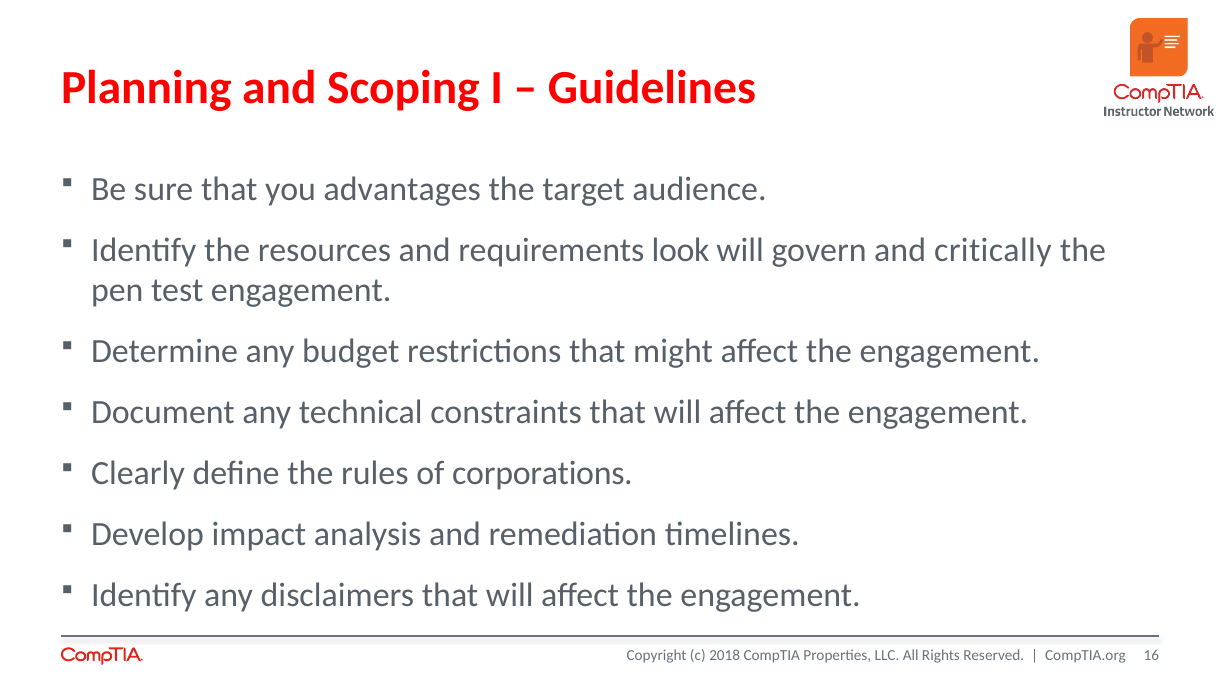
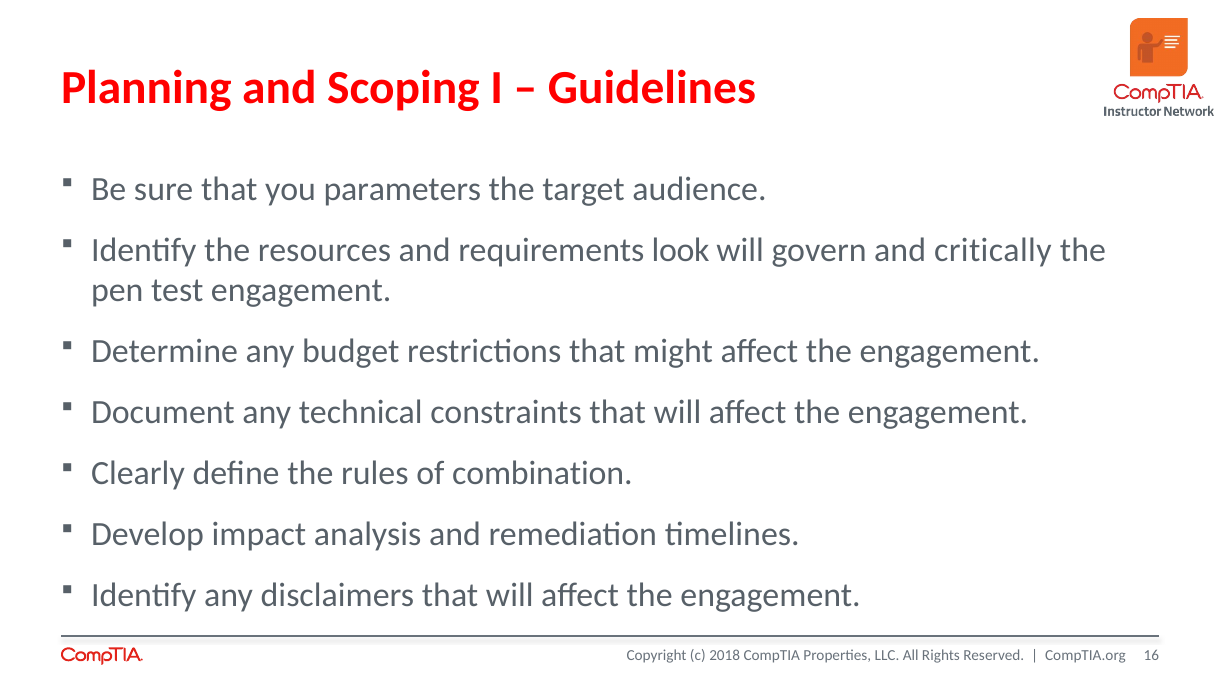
advantages: advantages -> parameters
corporations: corporations -> combination
